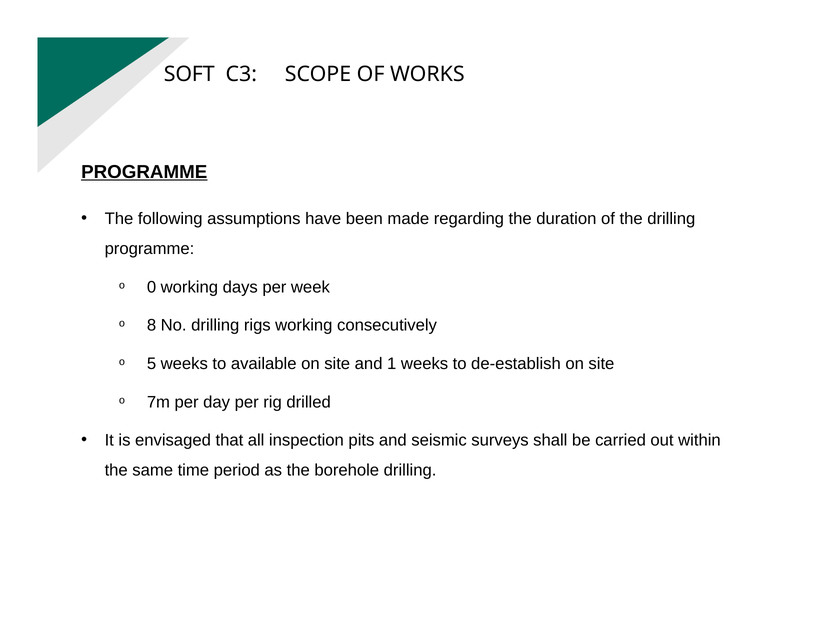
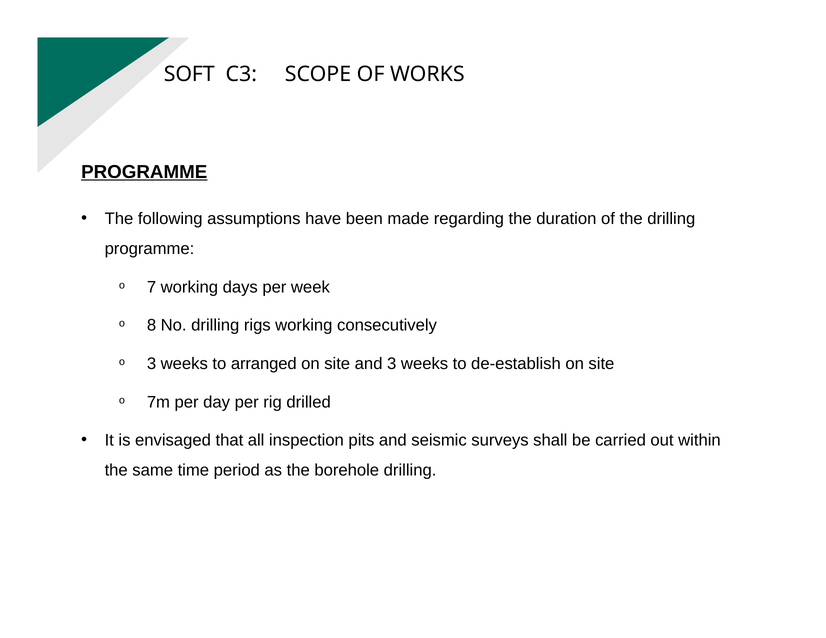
0: 0 -> 7
5 at (152, 364): 5 -> 3
available: available -> arranged
and 1: 1 -> 3
